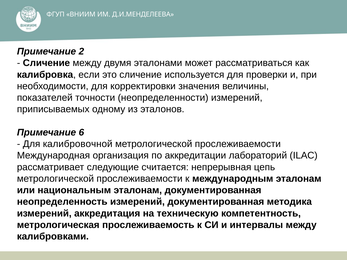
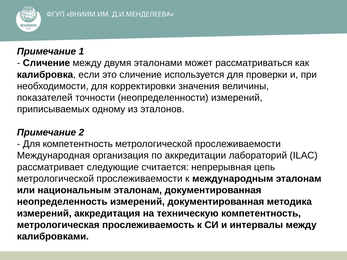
2: 2 -> 1
6: 6 -> 2
Для калибровочной: калибровочной -> компетентность
